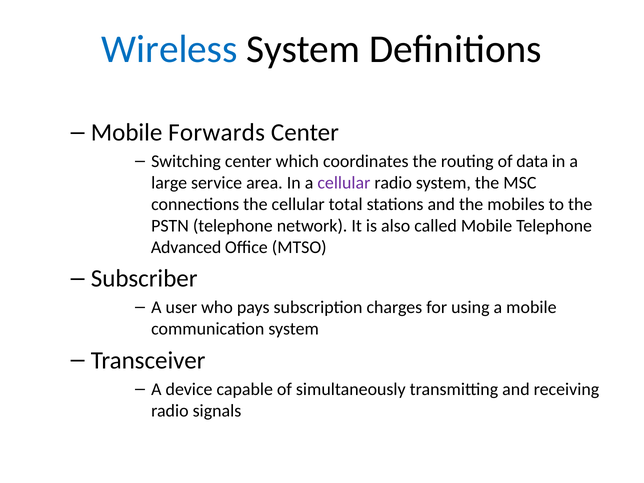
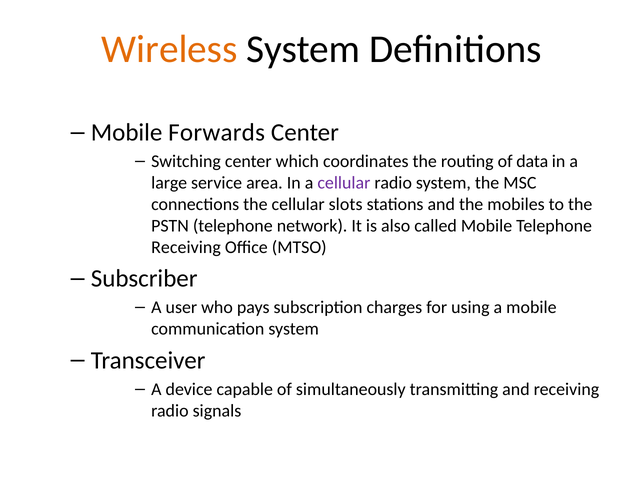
Wireless colour: blue -> orange
total: total -> slots
Advanced at (186, 247): Advanced -> Receiving
